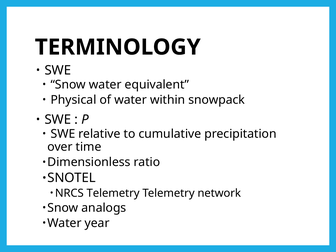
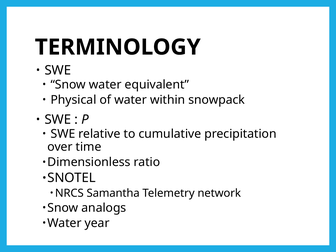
NRCS Telemetry: Telemetry -> Samantha
